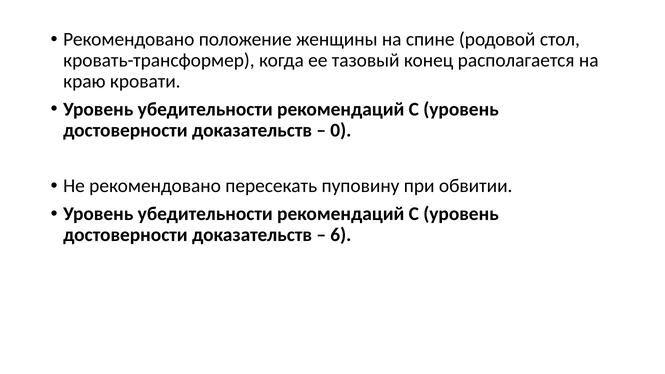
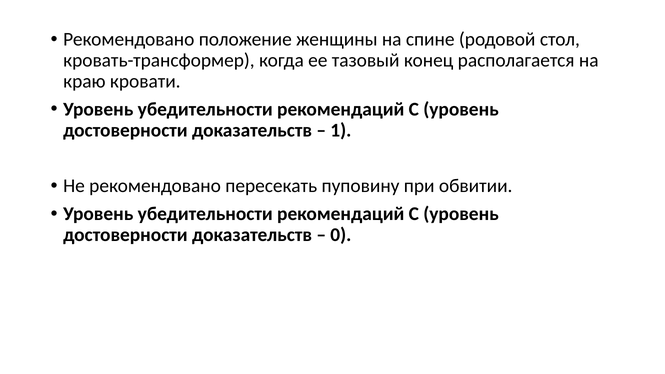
0: 0 -> 1
6: 6 -> 0
